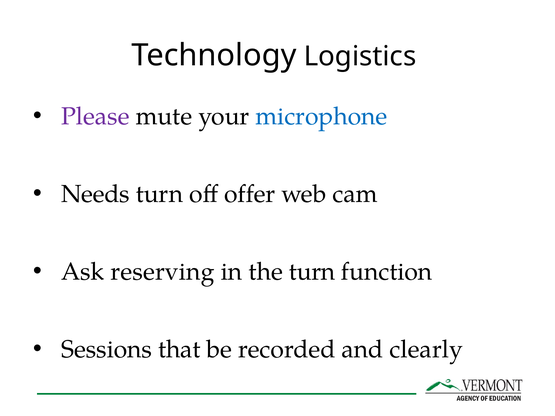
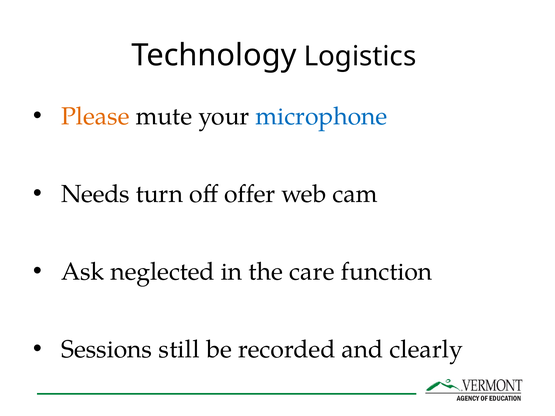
Please colour: purple -> orange
reserving: reserving -> neglected
the turn: turn -> care
that: that -> still
